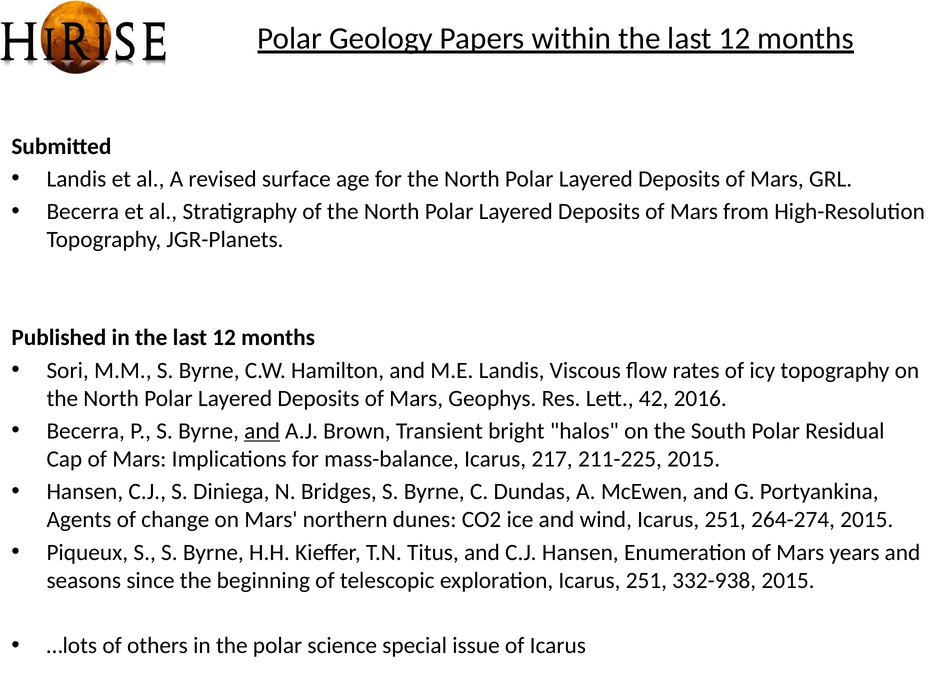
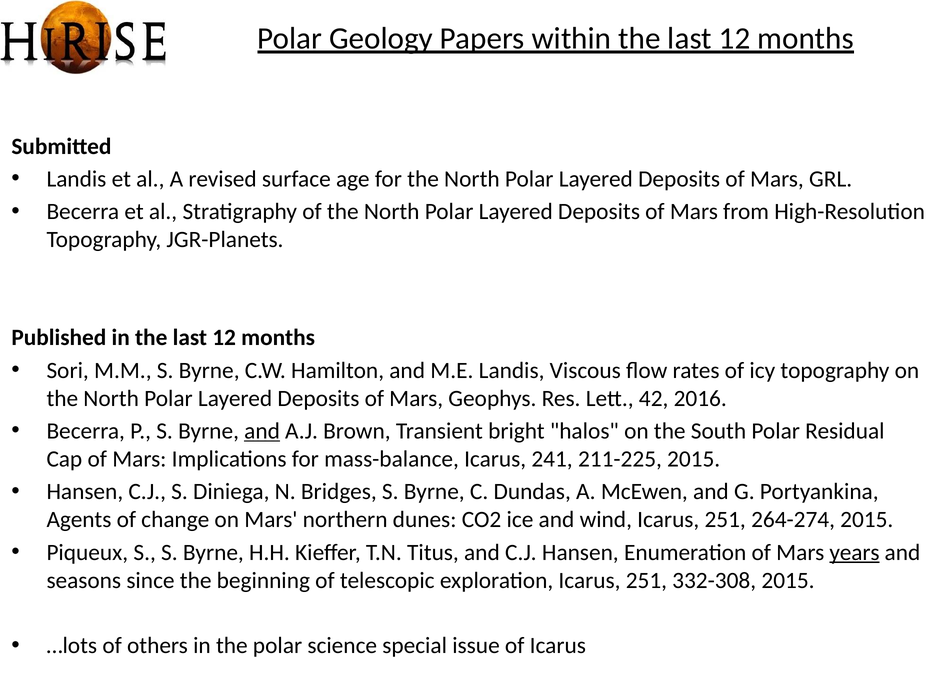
217: 217 -> 241
years underline: none -> present
332-938: 332-938 -> 332-308
